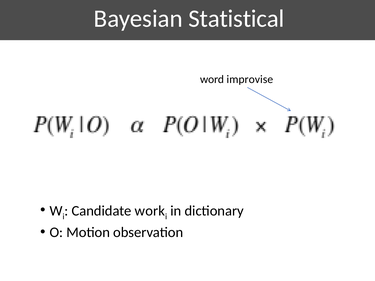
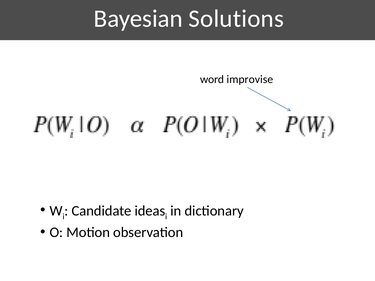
Statistical: Statistical -> Solutions
work: work -> ideas
